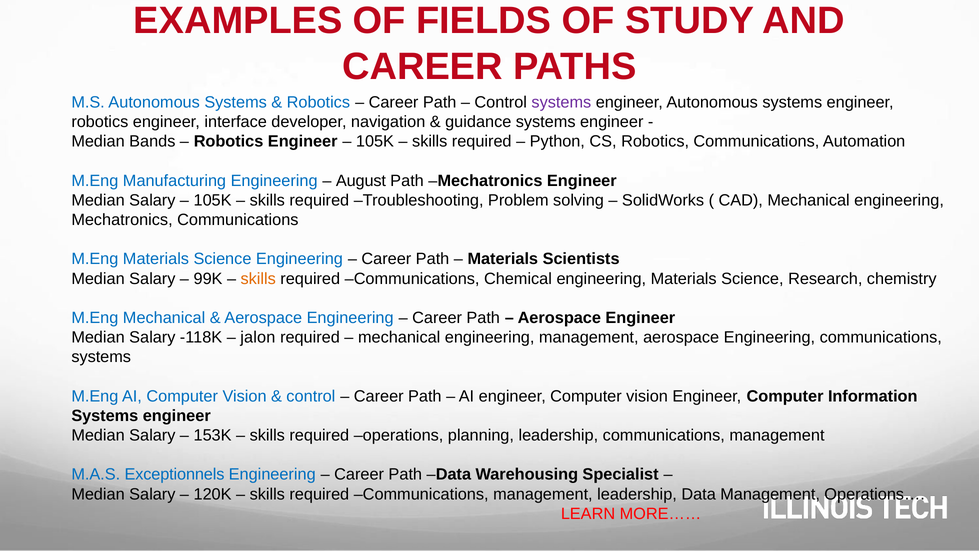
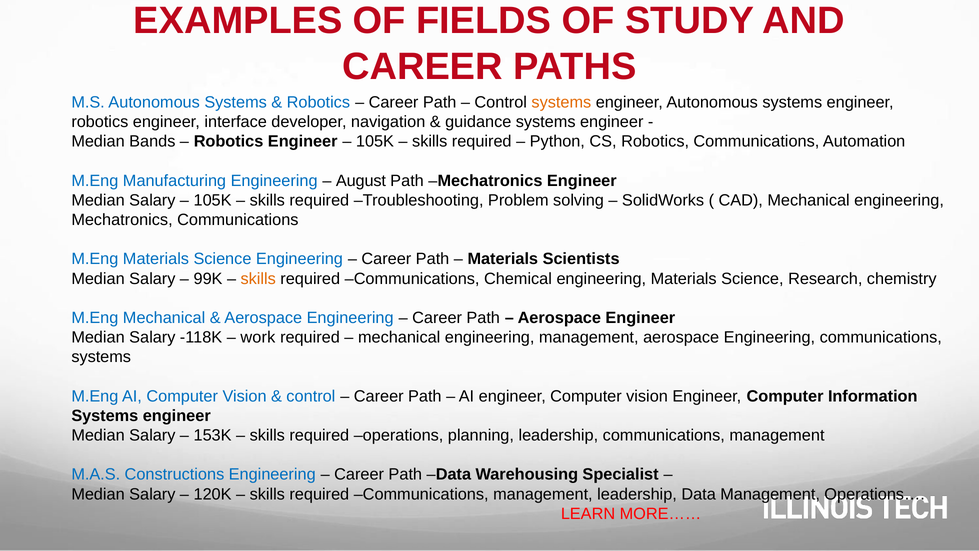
systems at (561, 102) colour: purple -> orange
jalon: jalon -> work
Exceptionnels: Exceptionnels -> Constructions
